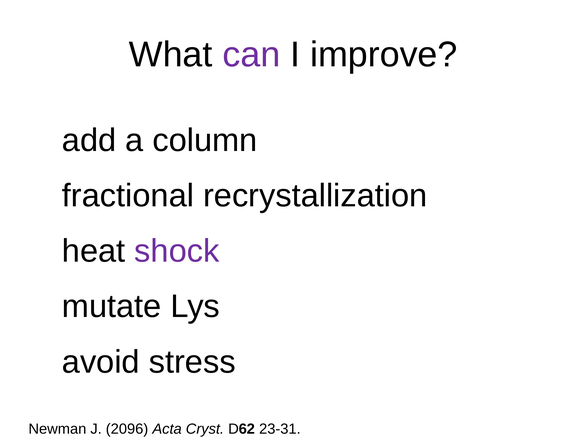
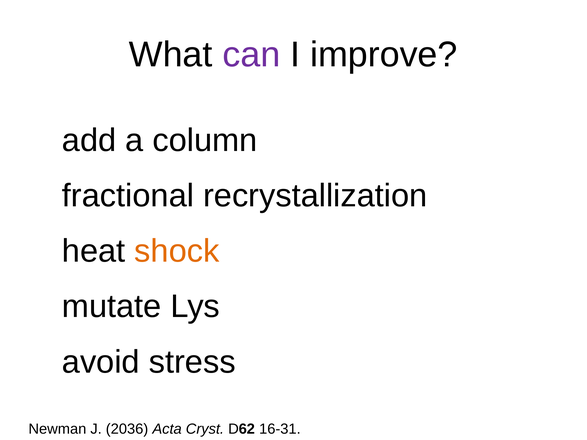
shock colour: purple -> orange
2096: 2096 -> 2036
23-31: 23-31 -> 16-31
